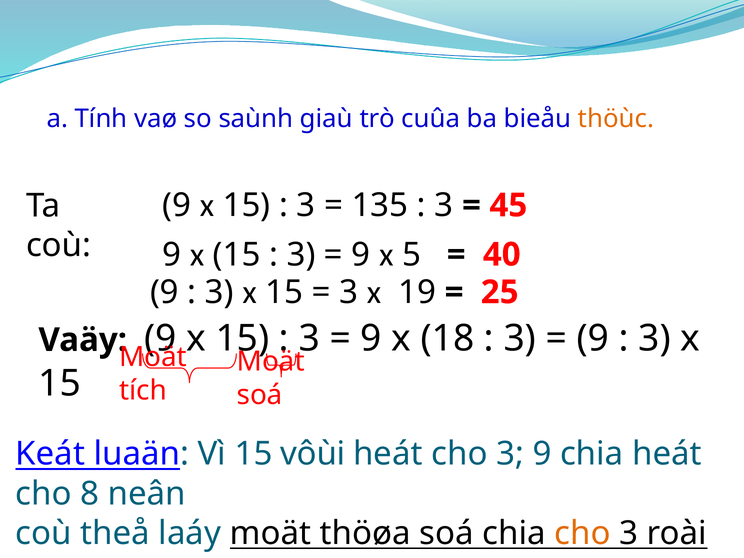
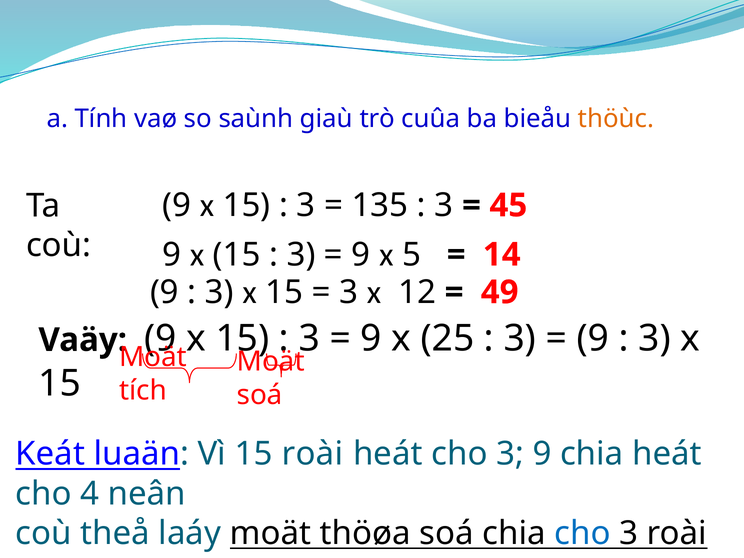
40: 40 -> 14
19: 19 -> 12
25: 25 -> 49
18: 18 -> 25
15 vôùi: vôùi -> roài
8: 8 -> 4
cho at (583, 533) colour: orange -> blue
